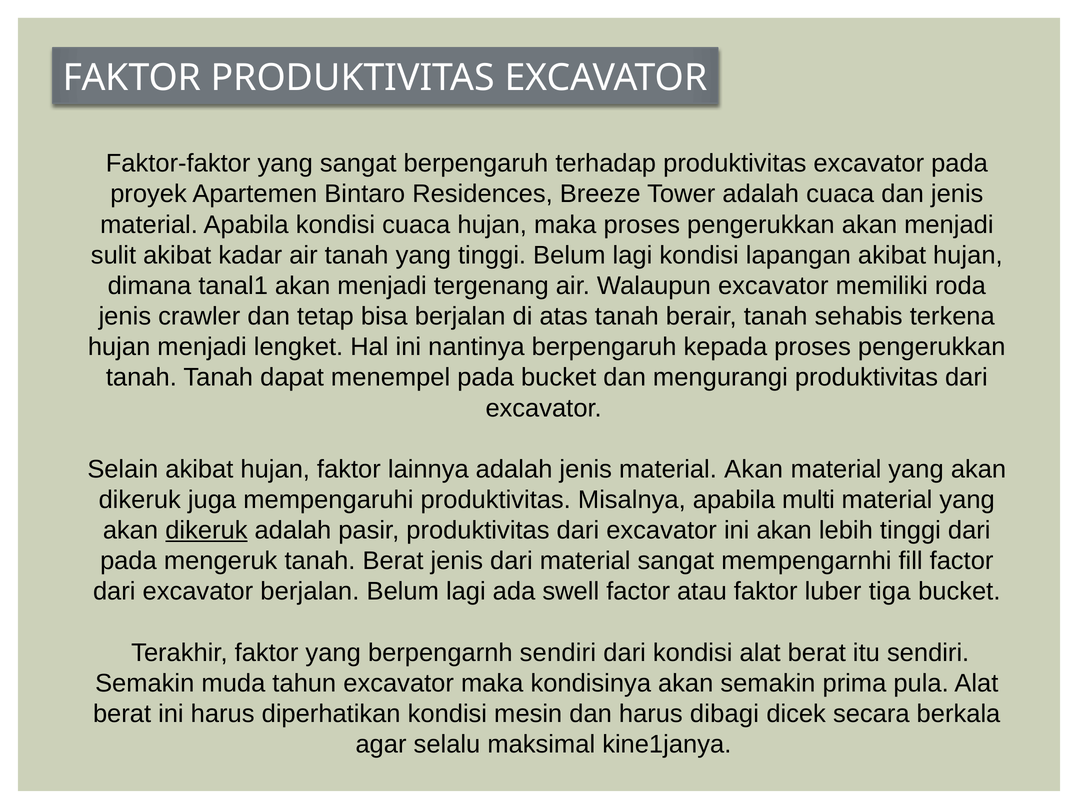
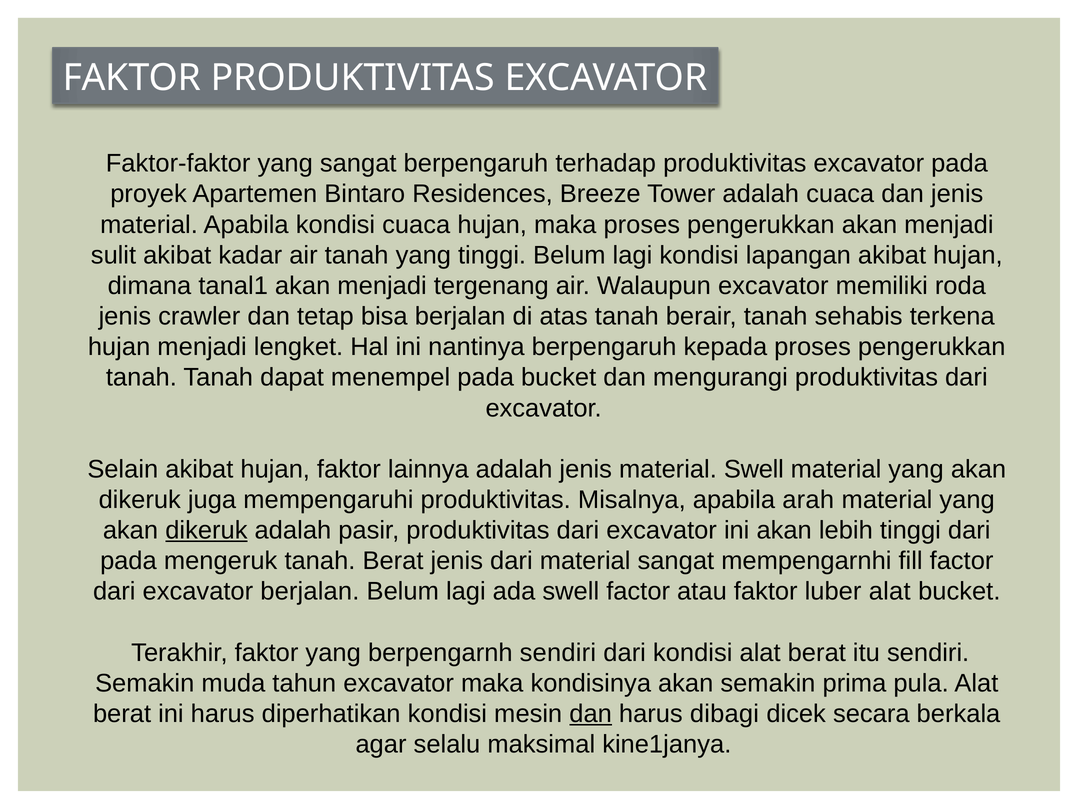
material Akan: Akan -> Swell
multi: multi -> arah
luber tiga: tiga -> alat
dan at (591, 714) underline: none -> present
